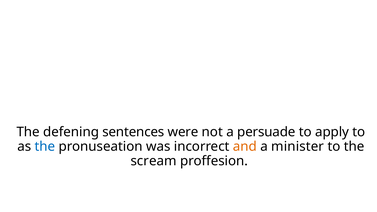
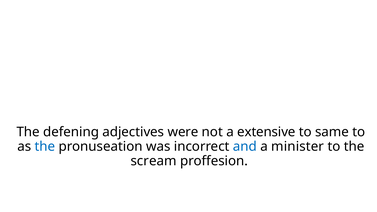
sentences: sentences -> adjectives
persuade: persuade -> extensive
apply: apply -> same
and colour: orange -> blue
